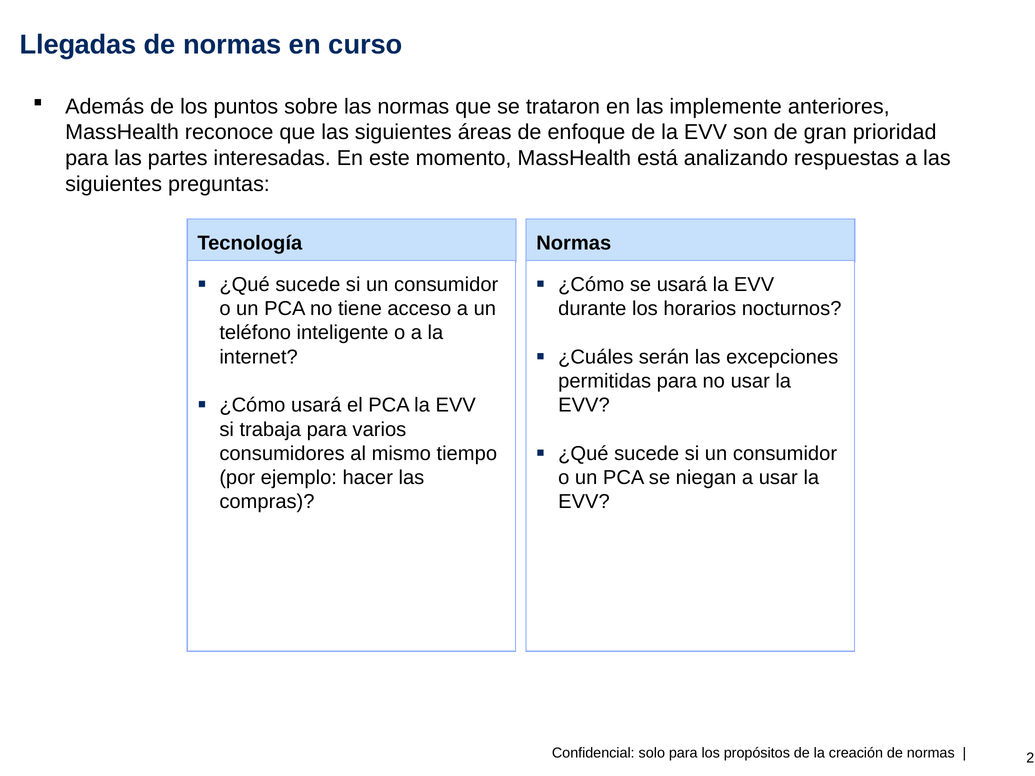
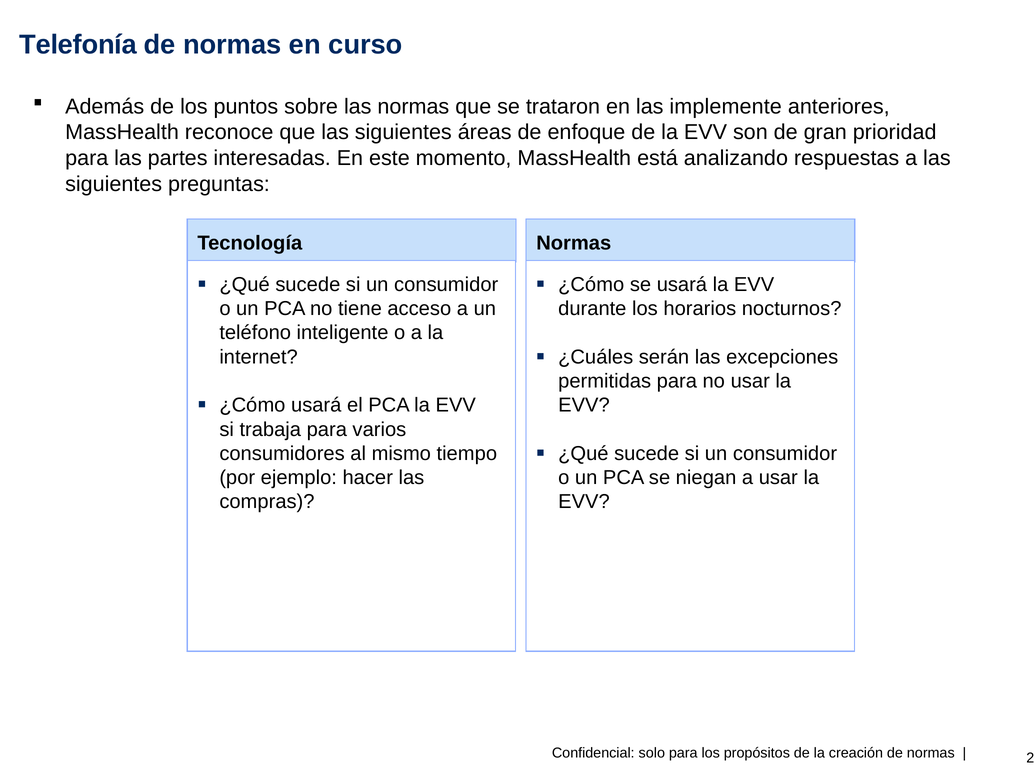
Llegadas: Llegadas -> Telefonía
